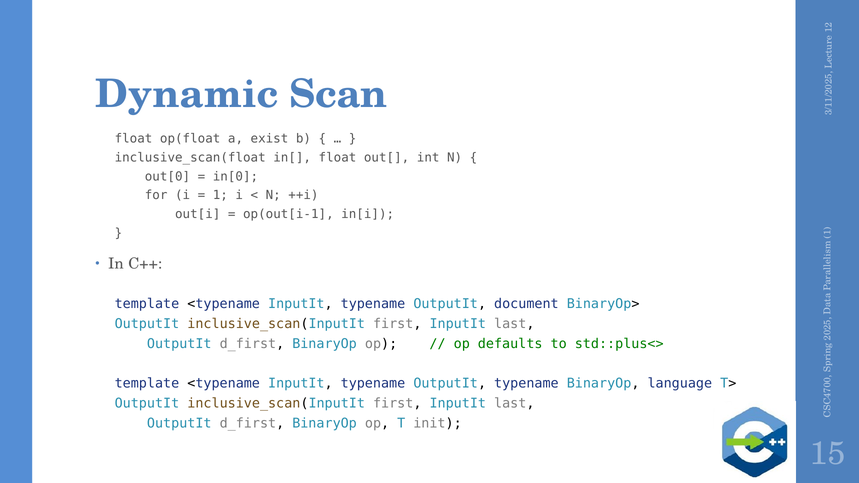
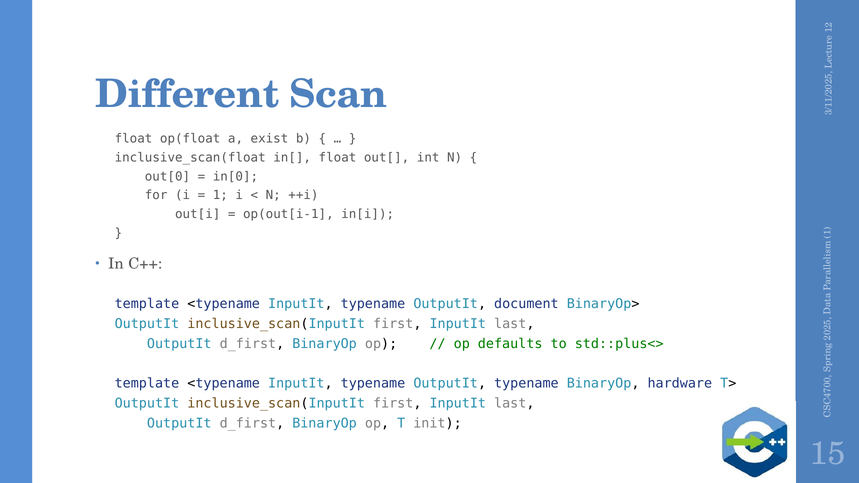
Dynamic: Dynamic -> Different
language: language -> hardware
